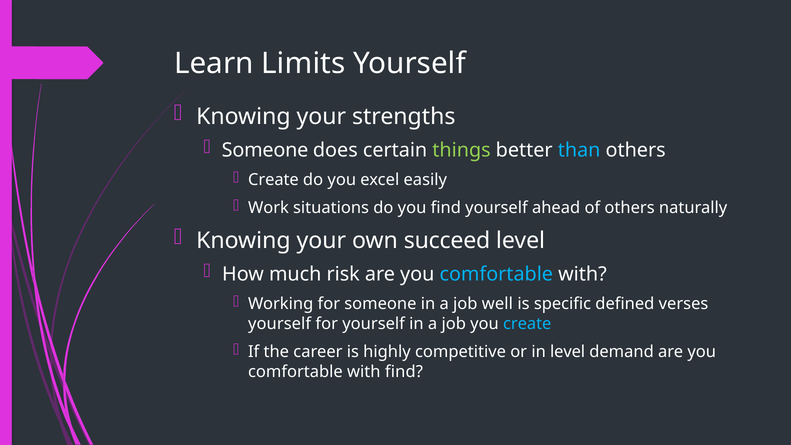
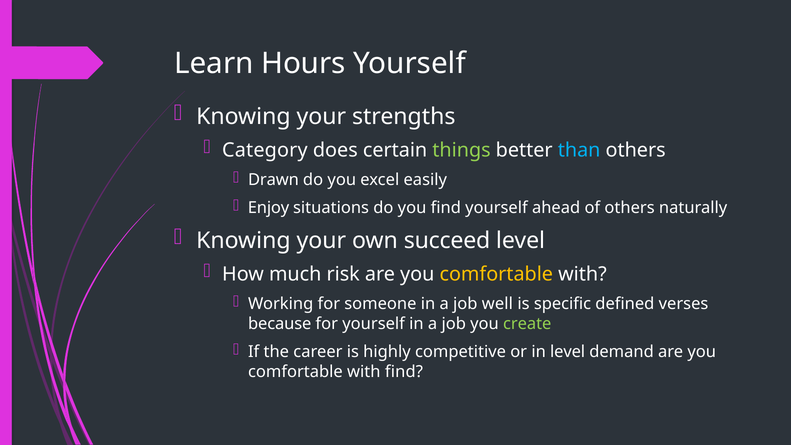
Limits: Limits -> Hours
Someone at (265, 150): Someone -> Category
Create at (273, 180): Create -> Drawn
Work: Work -> Enjoy
comfortable at (496, 274) colour: light blue -> yellow
yourself at (280, 324): yourself -> because
create at (527, 324) colour: light blue -> light green
